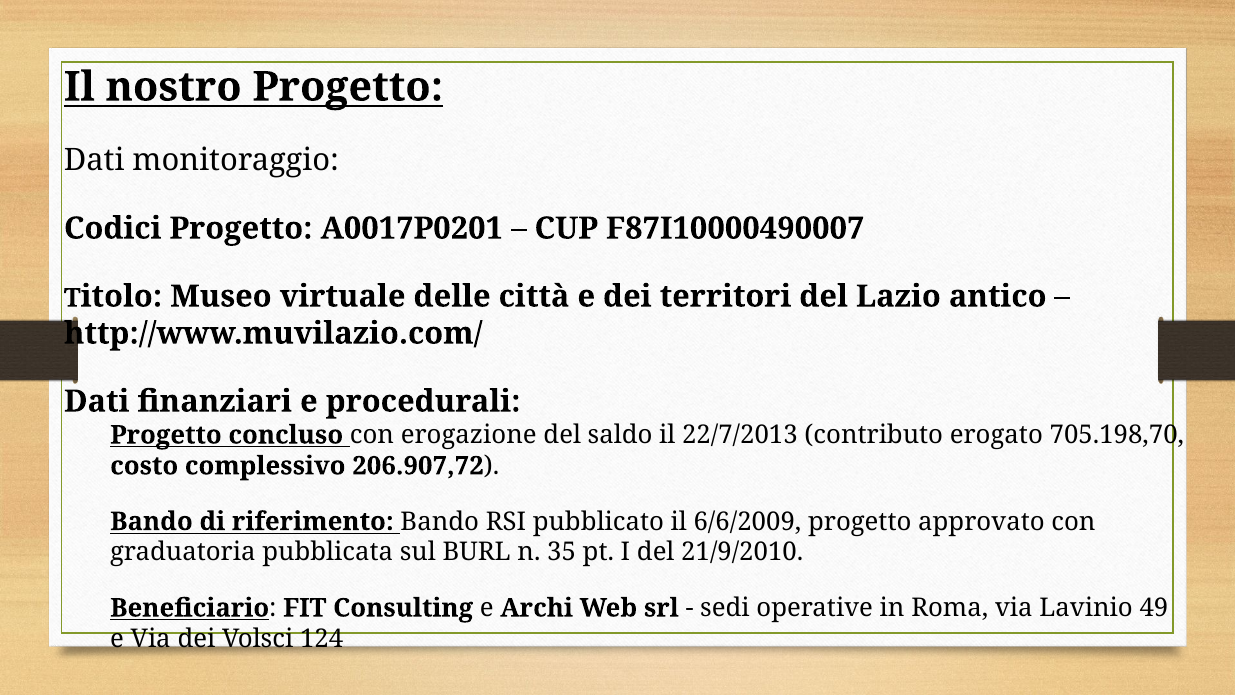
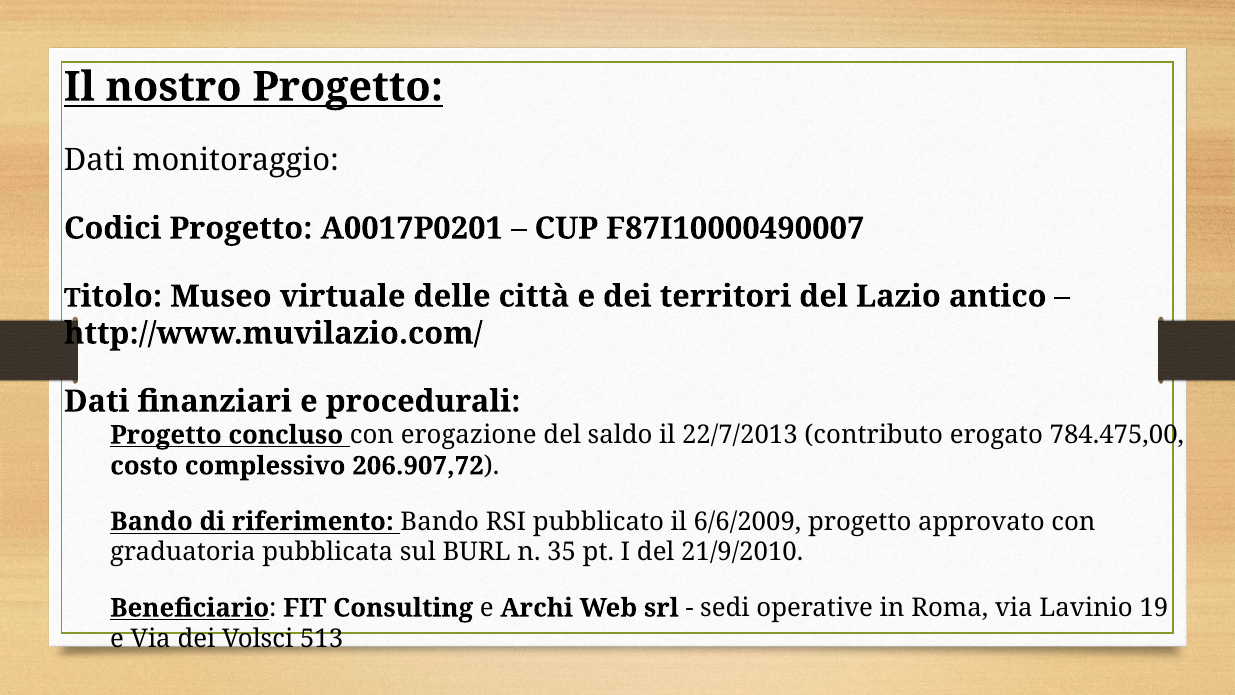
705.198,70: 705.198,70 -> 784.475,00
49: 49 -> 19
124: 124 -> 513
